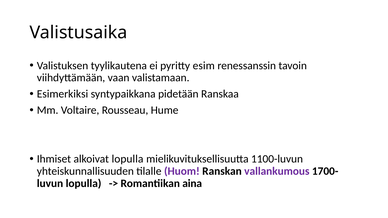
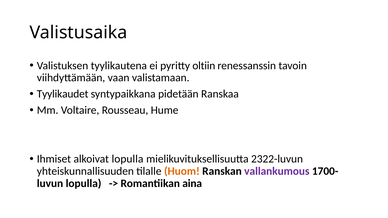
esim: esim -> oltiin
Esimerkiksi: Esimerkiksi -> Tyylikaudet
1100-luvun: 1100-luvun -> 2322-luvun
Huom colour: purple -> orange
